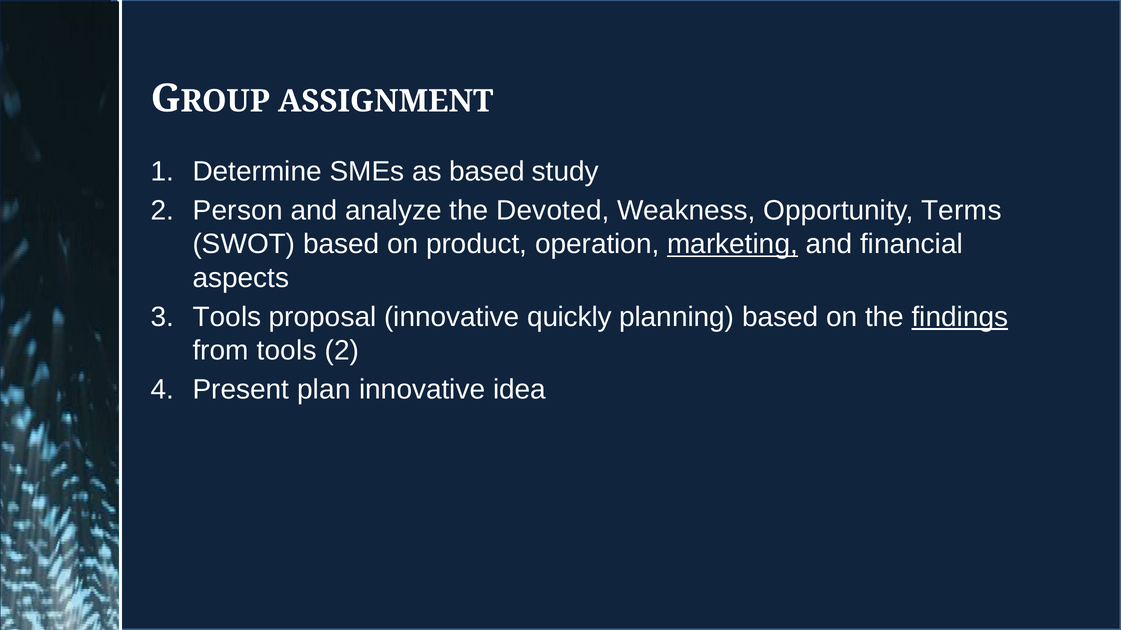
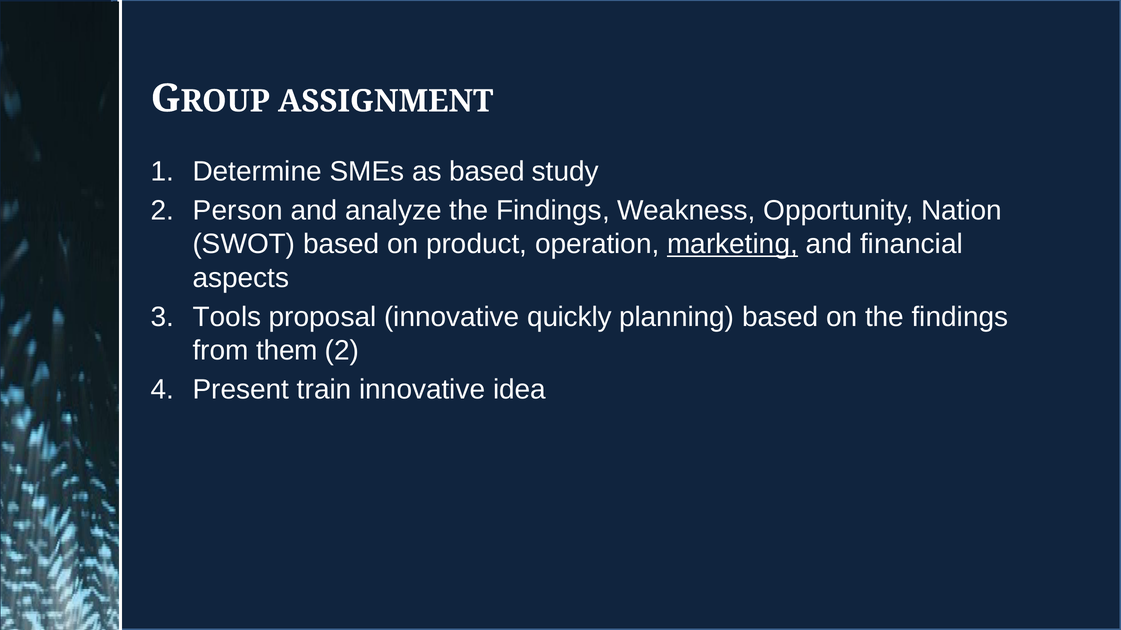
analyze the Devoted: Devoted -> Findings
Terms: Terms -> Nation
findings at (960, 317) underline: present -> none
from tools: tools -> them
plan: plan -> train
